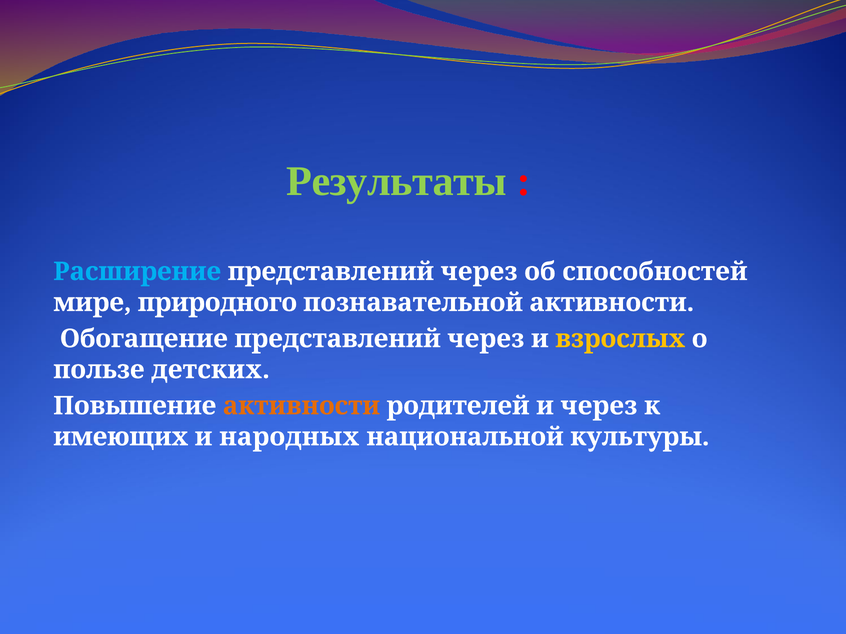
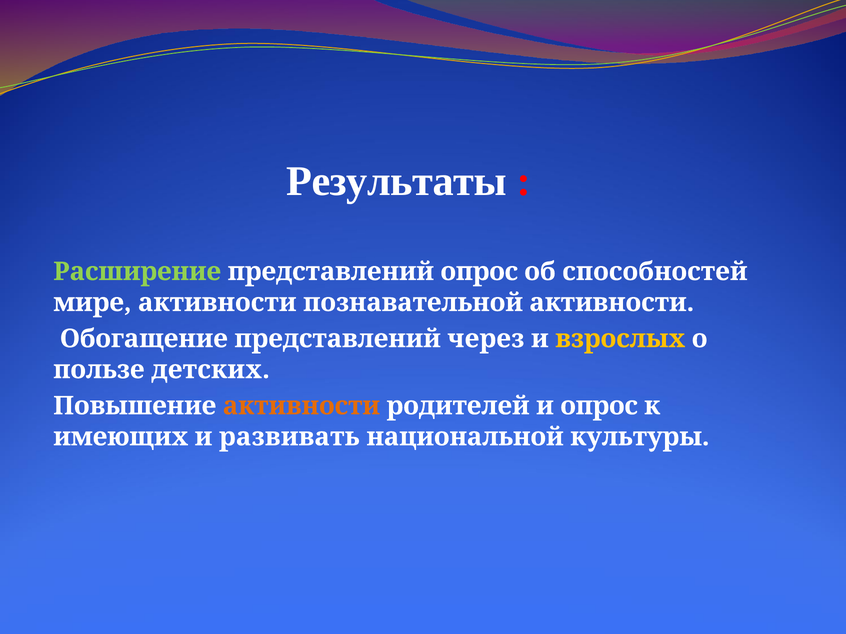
Результаты colour: light green -> white
Расширение colour: light blue -> light green
через at (479, 272): через -> опрос
мире природного: природного -> активности
и через: через -> опрос
народных: народных -> развивать
